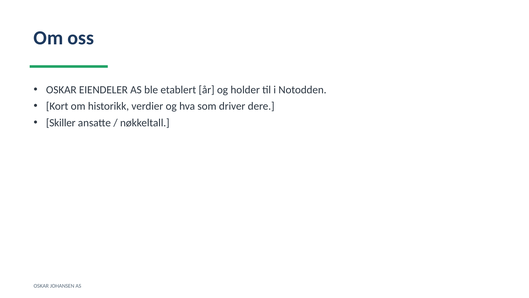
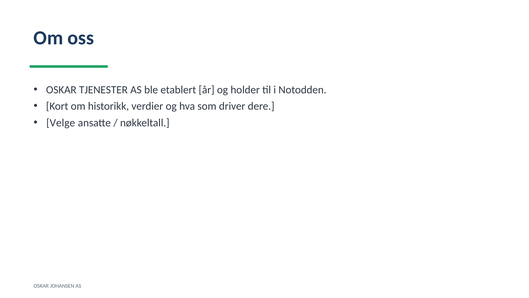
EIENDELER: EIENDELER -> TJENESTER
Skiller: Skiller -> Velge
